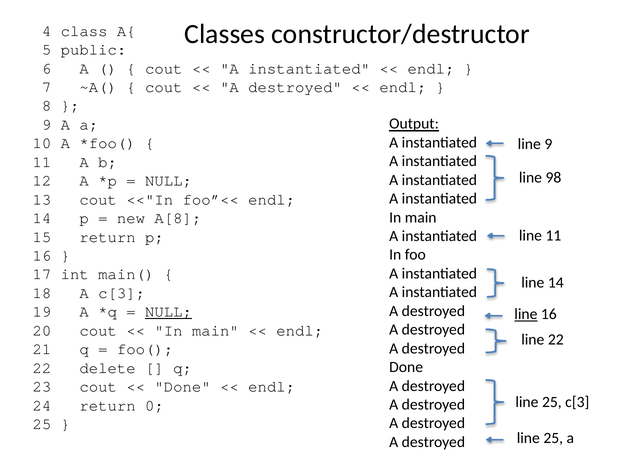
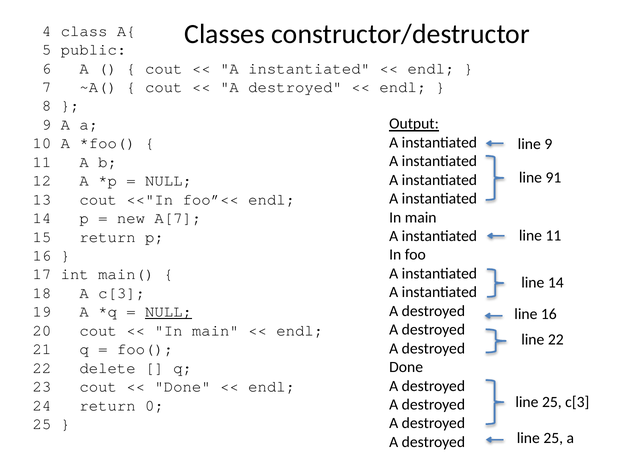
98: 98 -> 91
A[8: A[8 -> A[7
line at (526, 315) underline: present -> none
